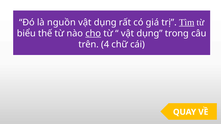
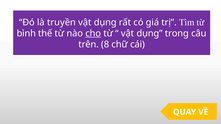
nguồn: nguồn -> truyền
Tìm underline: present -> none
biểu: biểu -> bình
4: 4 -> 8
